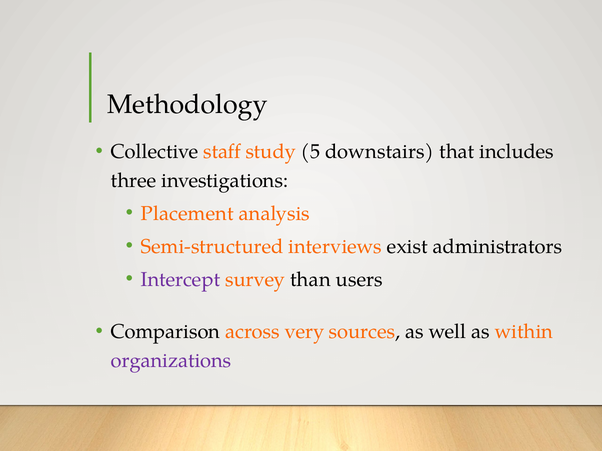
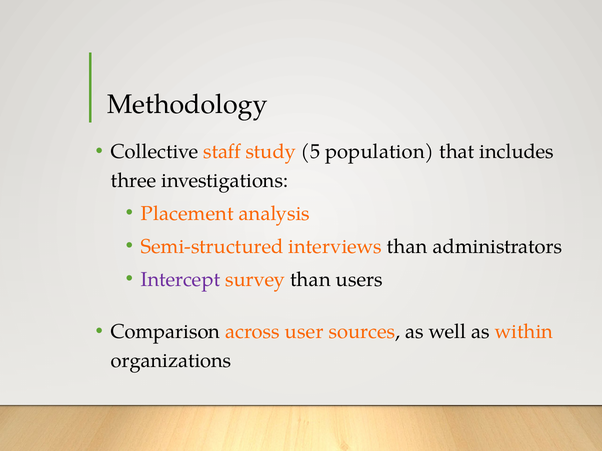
downstairs: downstairs -> population
interviews exist: exist -> than
very: very -> user
organizations colour: purple -> black
